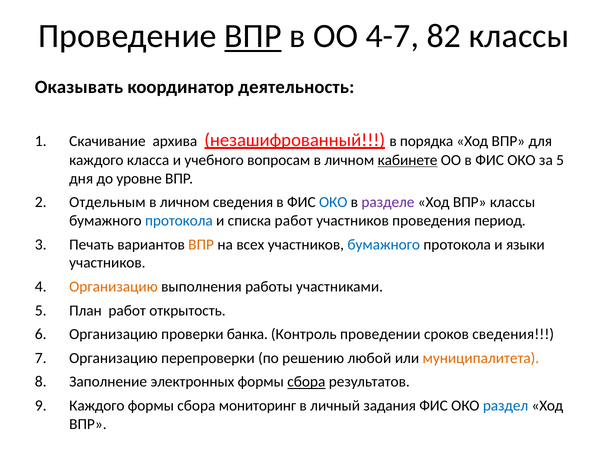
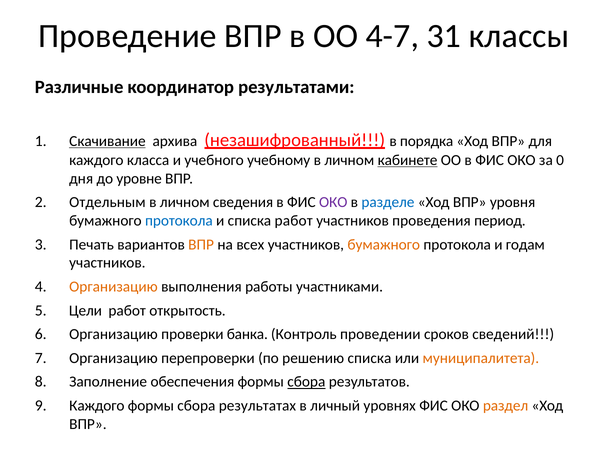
ВПР at (253, 36) underline: present -> none
82: 82 -> 31
Оказывать: Оказывать -> Различные
деятельность: деятельность -> результатами
Скачивание underline: none -> present
вопросам: вопросам -> учебному
за 5: 5 -> 0
ОКО at (333, 202) colour: blue -> purple
разделе colour: purple -> blue
ВПР классы: классы -> уровня
бумажного at (384, 244) colour: blue -> orange
языки: языки -> годам
План: План -> Цели
сроков сведения: сведения -> сведений
решению любой: любой -> списка
электронных: электронных -> обеспечения
мониторинг: мониторинг -> результатах
задания: задания -> уровнях
раздел colour: blue -> orange
